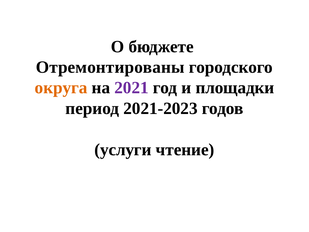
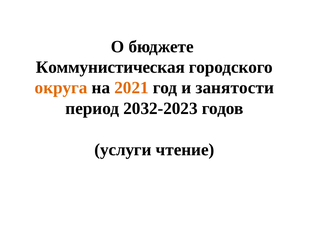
Отремонтированы: Отремонтированы -> Коммунистическая
2021 colour: purple -> orange
площадки: площадки -> занятости
2021-2023: 2021-2023 -> 2032-2023
